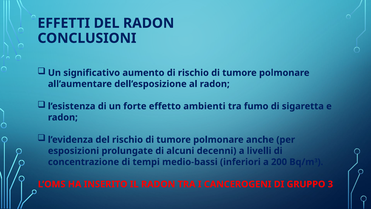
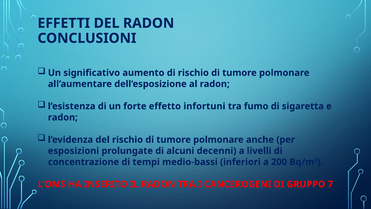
ambienti: ambienti -> infortuni
GRUPPO 3: 3 -> 7
